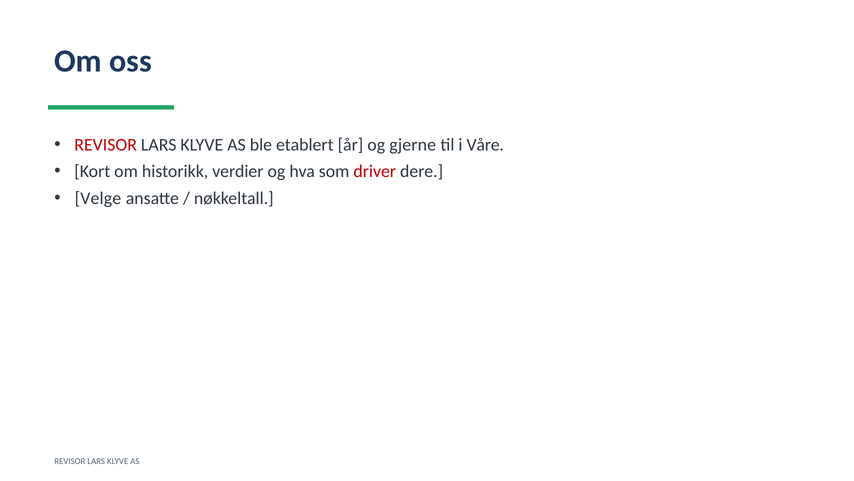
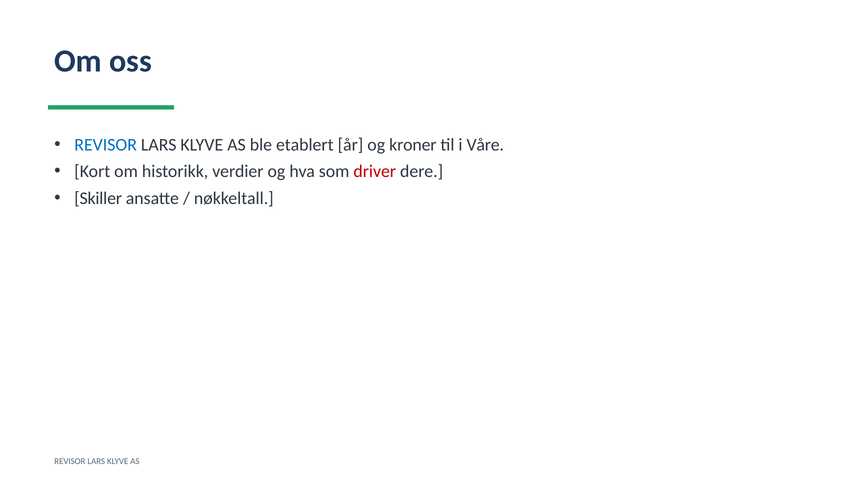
REVISOR at (106, 145) colour: red -> blue
gjerne: gjerne -> kroner
Velge: Velge -> Skiller
